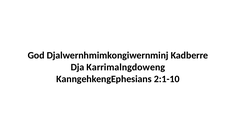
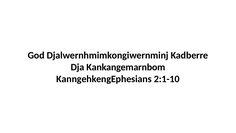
Karrimalngdoweng: Karrimalngdoweng -> Kankangemarnbom
